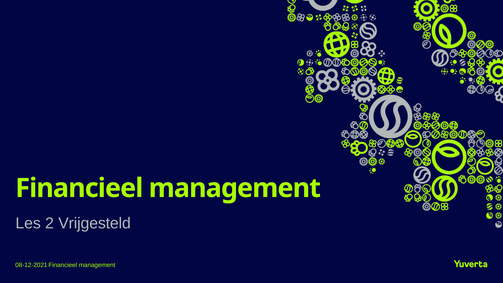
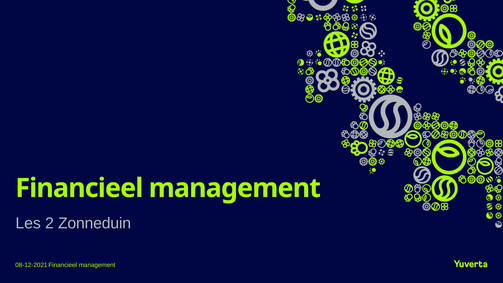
Vrijgesteld: Vrijgesteld -> Zonneduin
